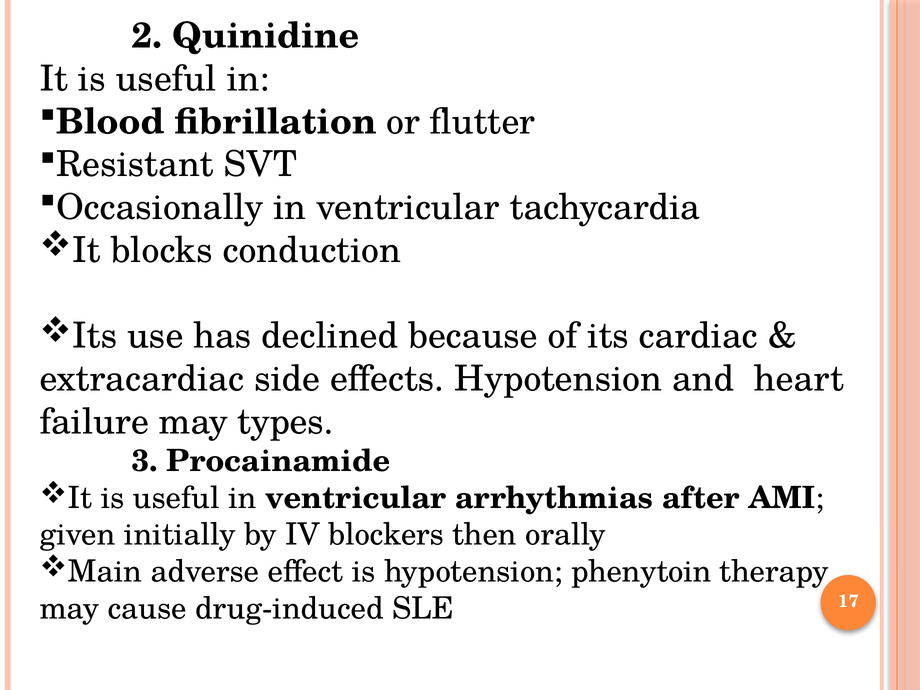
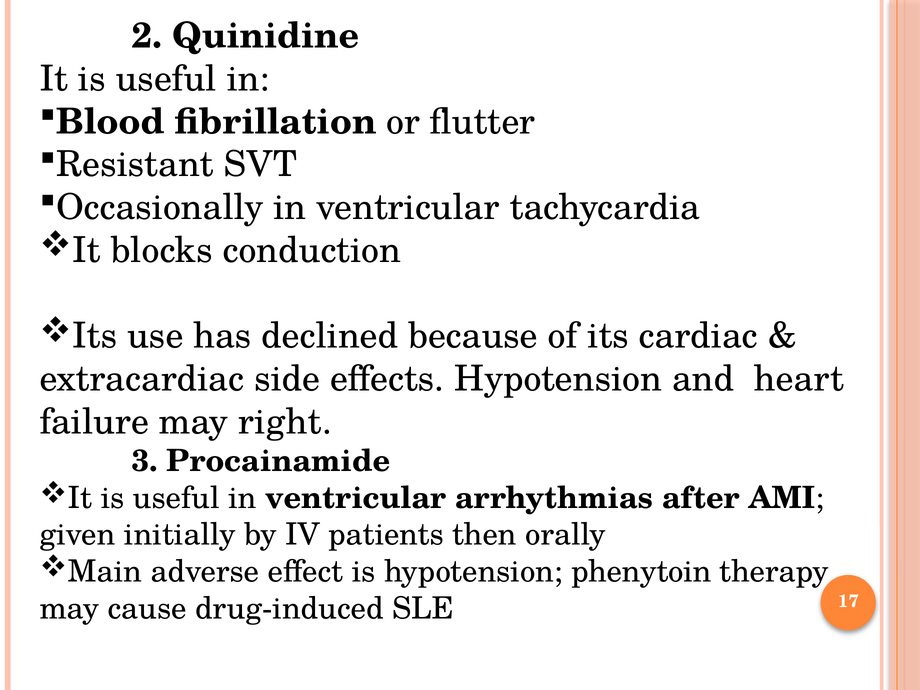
types: types -> right
blockers: blockers -> patients
